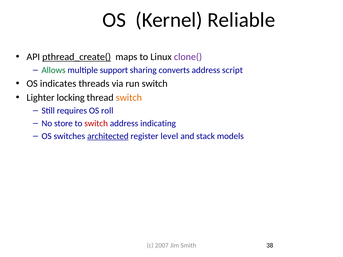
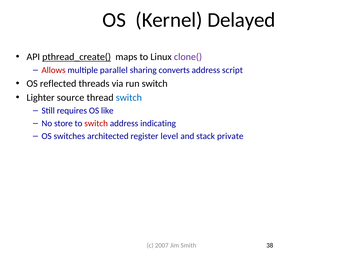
Reliable: Reliable -> Delayed
Allows colour: green -> red
support: support -> parallel
indicates: indicates -> reflected
locking: locking -> source
switch at (129, 98) colour: orange -> blue
roll: roll -> like
architected underline: present -> none
models: models -> private
